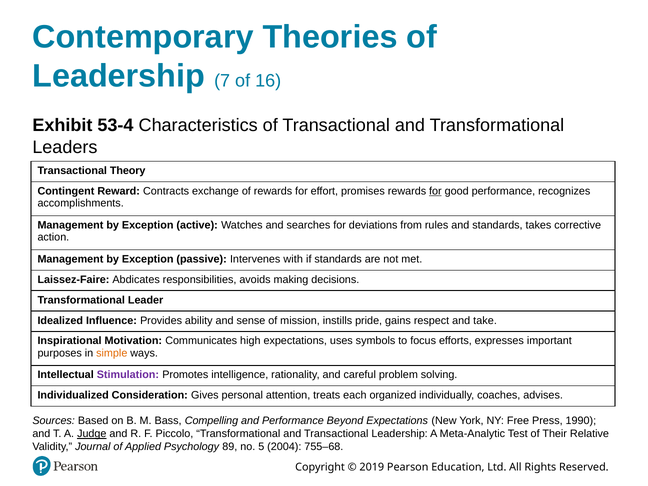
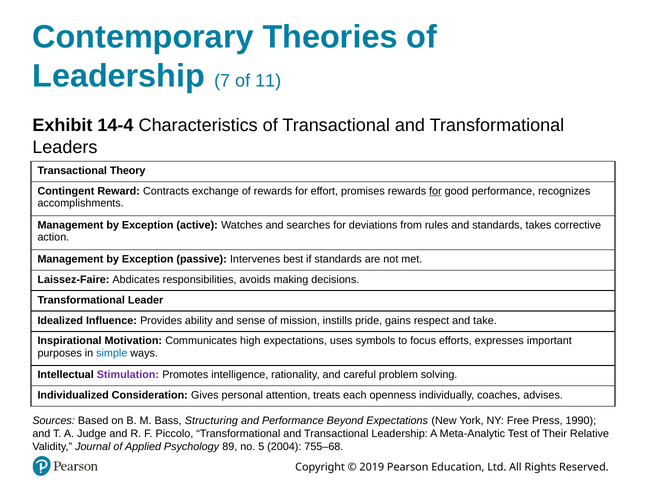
16: 16 -> 11
53-4: 53-4 -> 14-4
with: with -> best
simple colour: orange -> blue
organized: organized -> openness
Compelling: Compelling -> Structuring
Judge underline: present -> none
